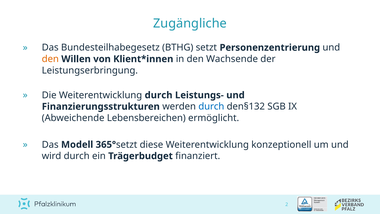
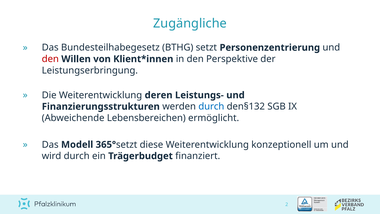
den at (50, 59) colour: orange -> red
Wachsende: Wachsende -> Perspektive
Weiterentwicklung durch: durch -> deren
